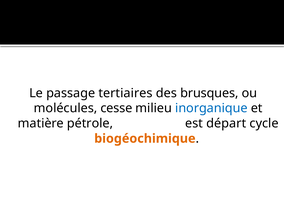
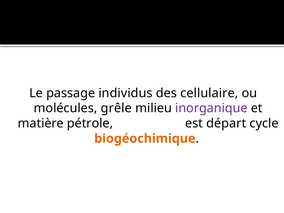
tertiaires: tertiaires -> individus
brusques: brusques -> cellulaire
cesse: cesse -> grêle
inorganique colour: blue -> purple
